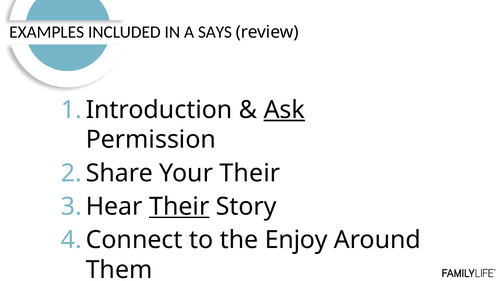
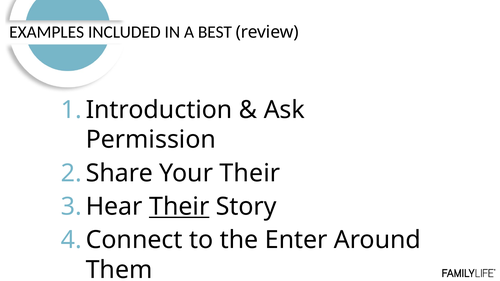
SAYS: SAYS -> BEST
Ask underline: present -> none
Enjoy: Enjoy -> Enter
